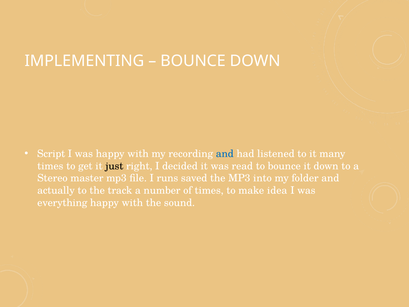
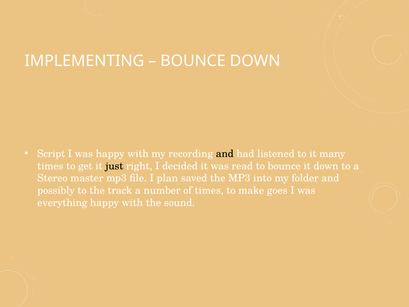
and at (225, 154) colour: blue -> black
runs: runs -> plan
actually: actually -> possibly
idea: idea -> goes
